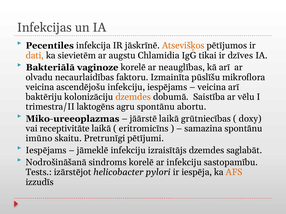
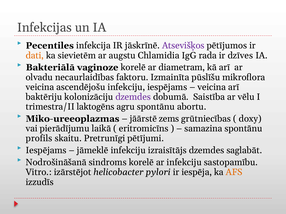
Atsevišķos colour: orange -> purple
tikai: tikai -> rada
neauglības: neauglības -> diametram
dzemdes at (133, 97) colour: orange -> purple
jāārstē laikā: laikā -> zems
receptivitāte: receptivitāte -> pierādījumu
imūno: imūno -> profils
Tests: Tests -> Vitro
